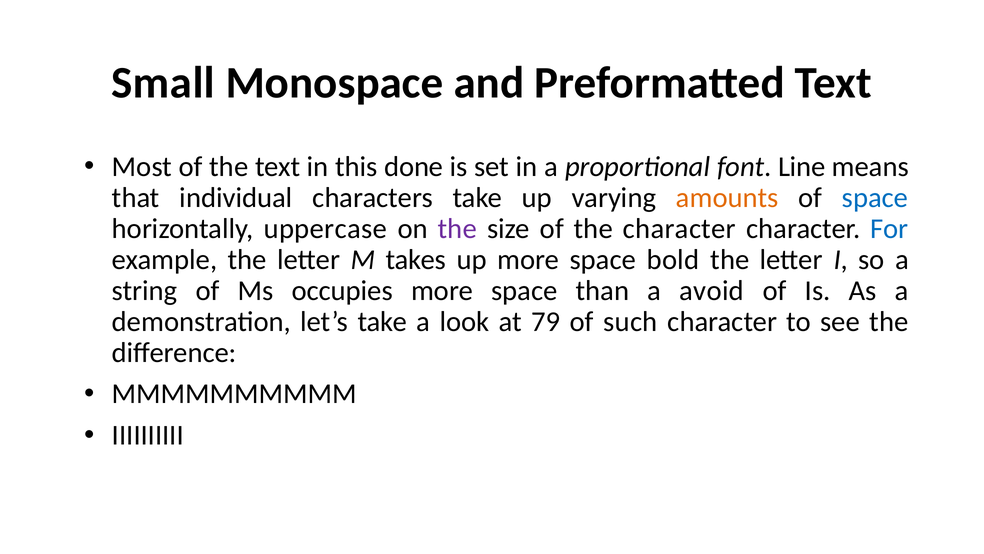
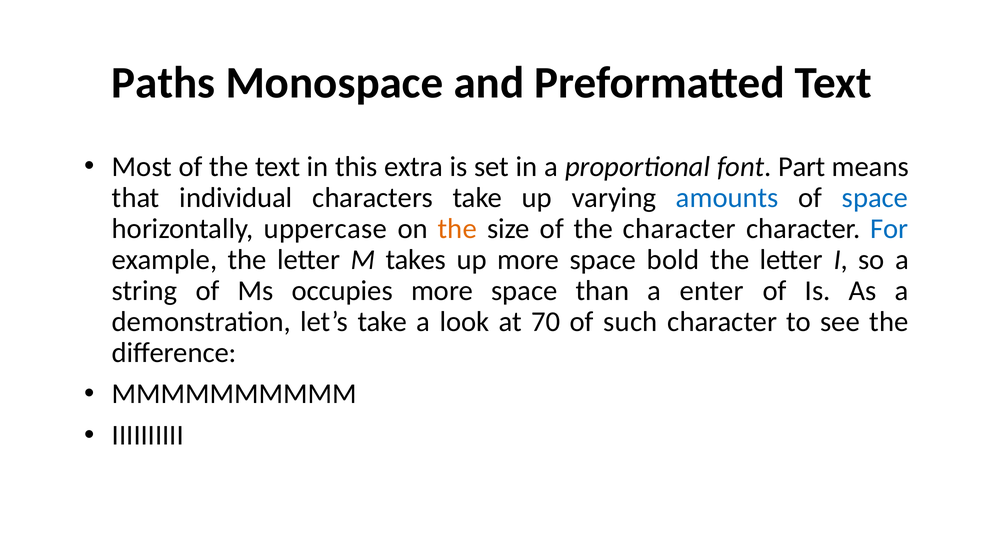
Small: Small -> Paths
done: done -> extra
Line: Line -> Part
amounts colour: orange -> blue
the at (457, 228) colour: purple -> orange
avoid: avoid -> enter
79: 79 -> 70
